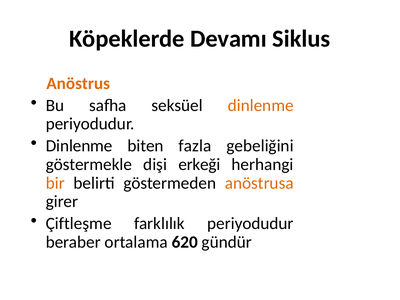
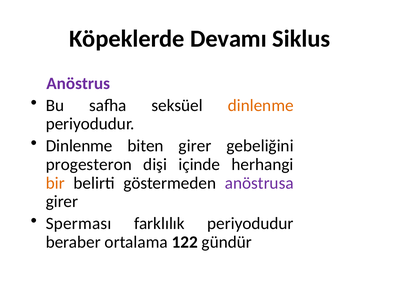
Anöstrus colour: orange -> purple
biten fazla: fazla -> girer
göstermekle: göstermekle -> progesteron
erkeği: erkeği -> içinde
anöstrusa colour: orange -> purple
Çiftleşme: Çiftleşme -> Sperması
620: 620 -> 122
